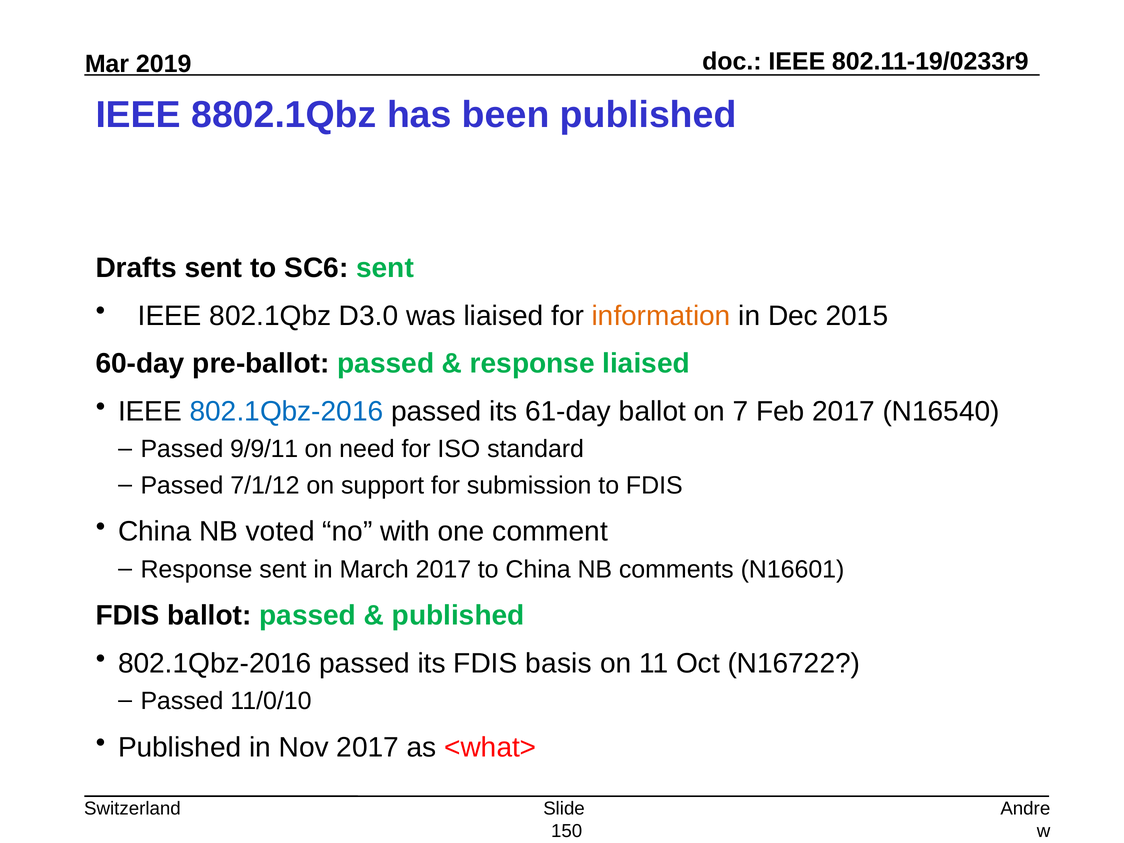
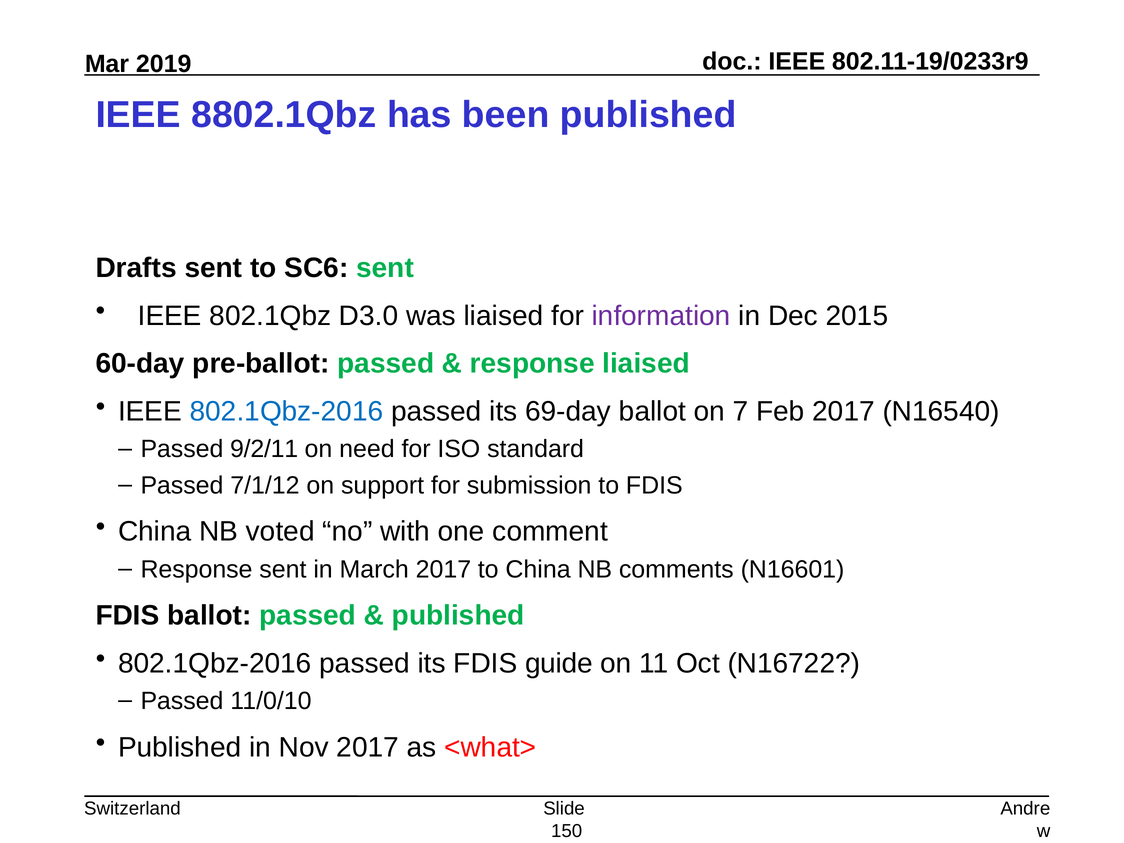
information colour: orange -> purple
61-day: 61-day -> 69-day
9/9/11: 9/9/11 -> 9/2/11
basis: basis -> guide
